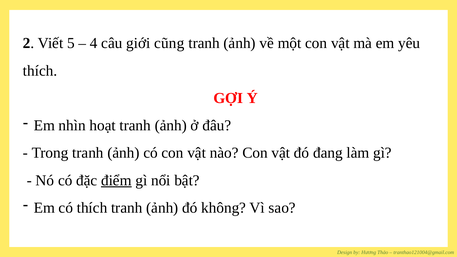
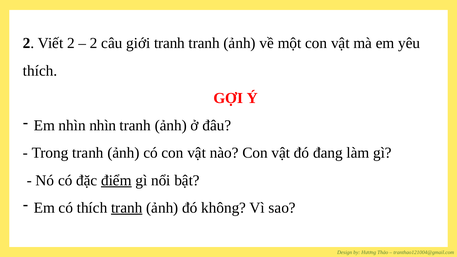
Viết 5: 5 -> 2
4 at (94, 43): 4 -> 2
giới cũng: cũng -> tranh
nhìn hoạt: hoạt -> nhìn
tranh at (127, 208) underline: none -> present
